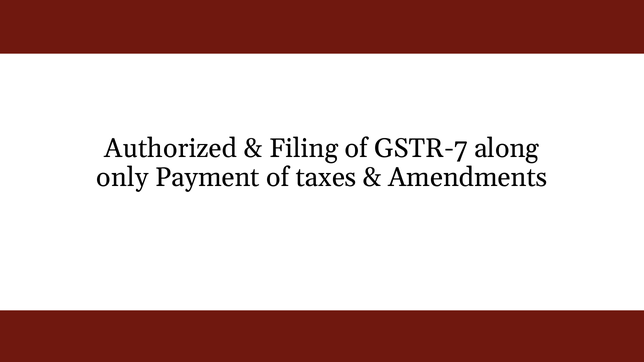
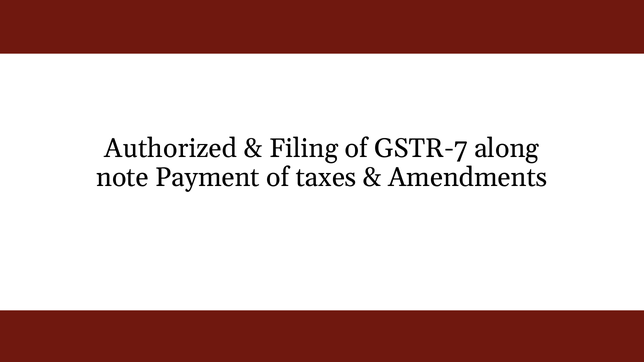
only: only -> note
